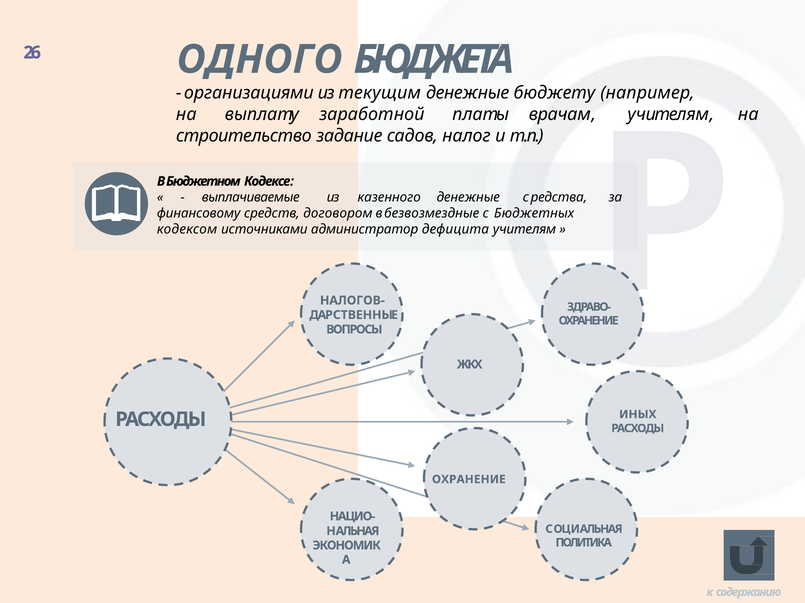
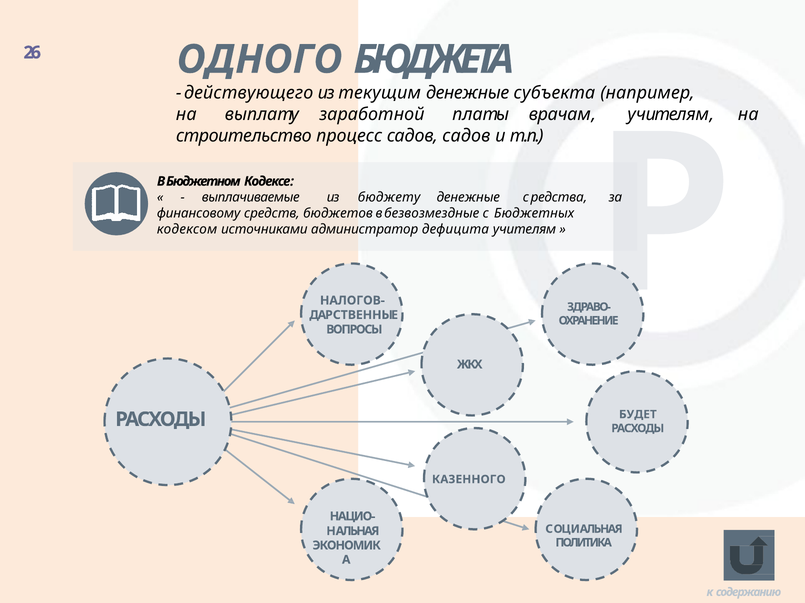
организациями: организациями -> действующего
бюджету: бюджету -> субъекта
задание: задание -> процесс
садов налог: налог -> садов
казенного: казенного -> бюджету
договором: договором -> бюджетов
ИНЫХ: ИНЫХ -> БУДЕТ
ОХРАНЕНИЕ at (469, 480): ОХРАНЕНИЕ -> КАЗЕННОГО
